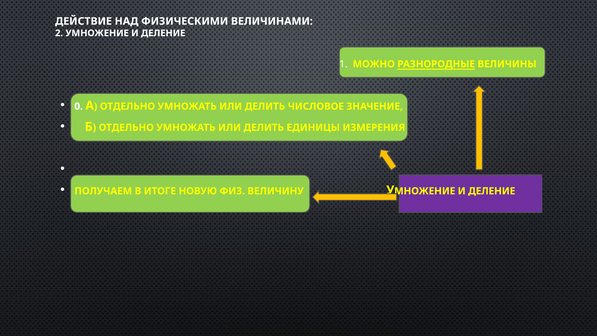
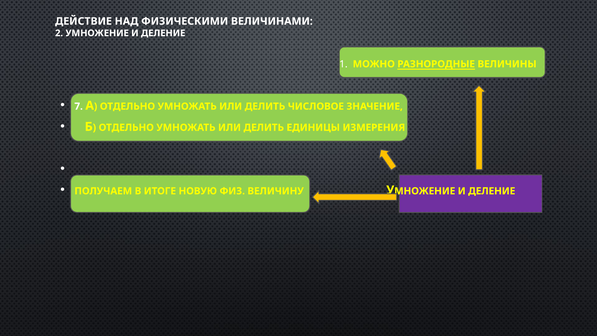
0: 0 -> 7
